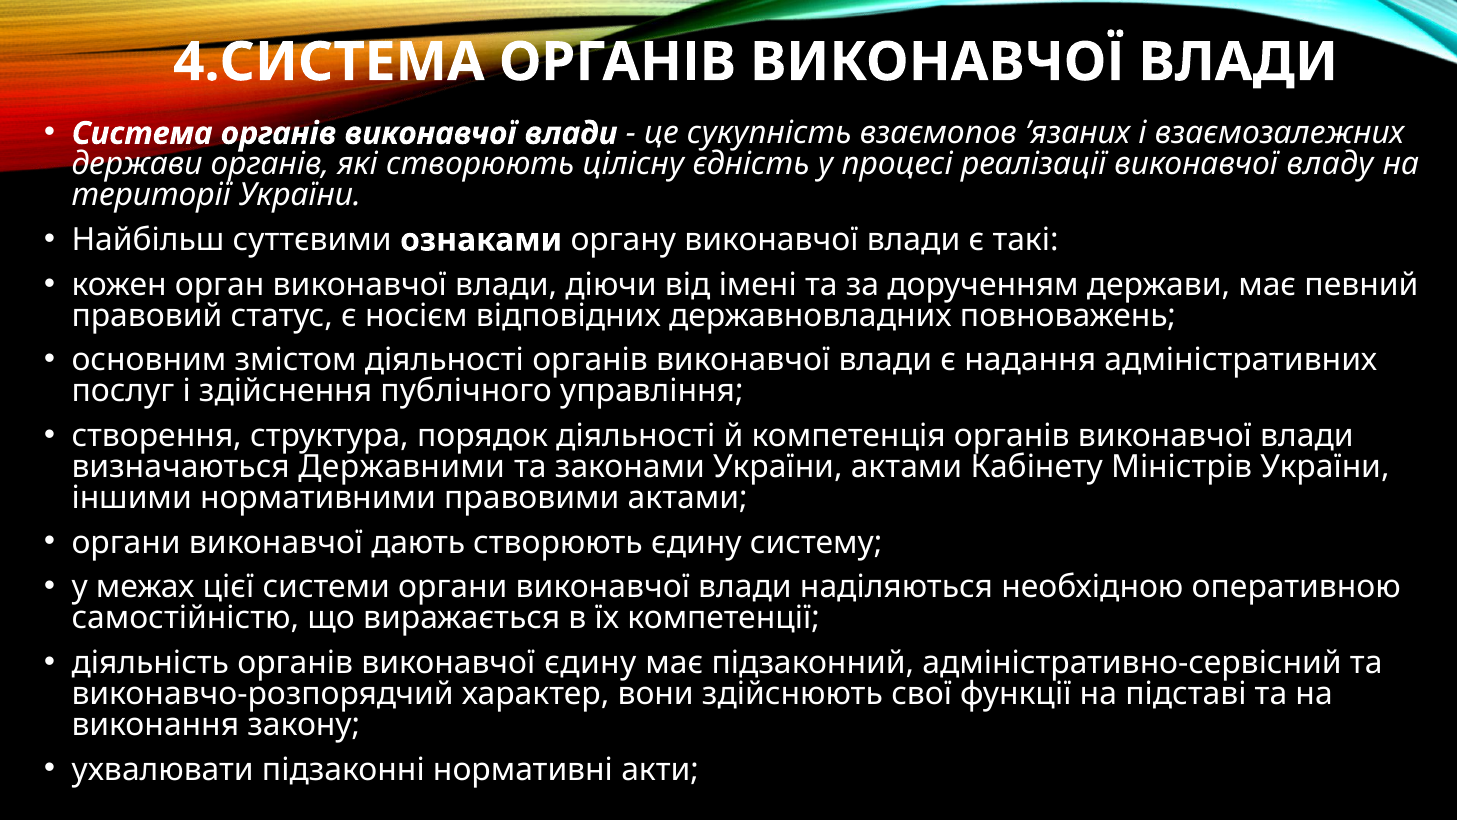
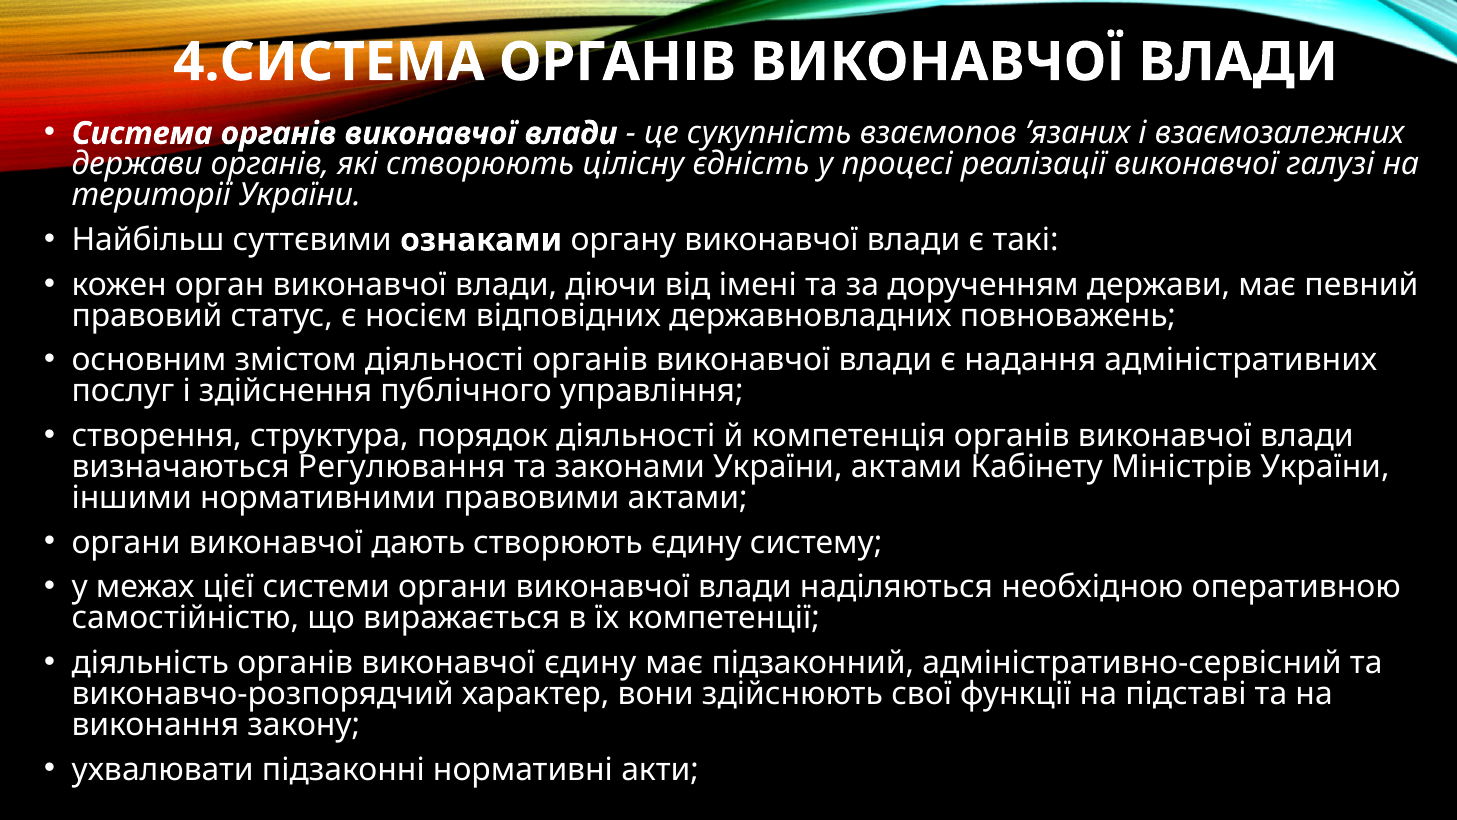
владу: владу -> галузі
Державними: Державними -> Регулювання
